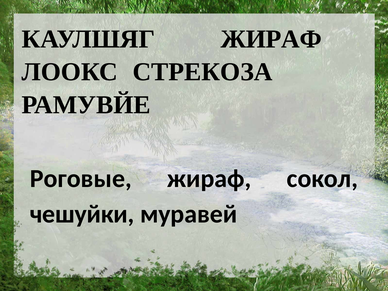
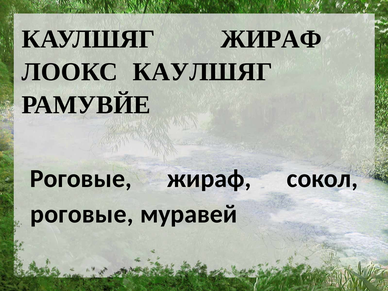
ЛООКС СТРЕКОЗА: СТРЕКОЗА -> КАУЛШЯГ
чешуйки at (82, 214): чешуйки -> роговые
